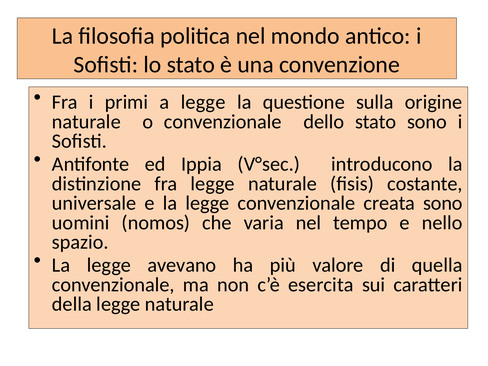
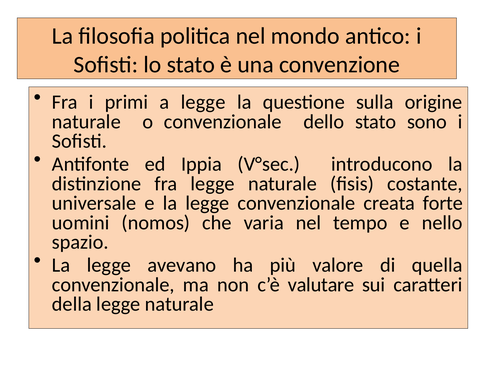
creata sono: sono -> forte
esercita: esercita -> valutare
